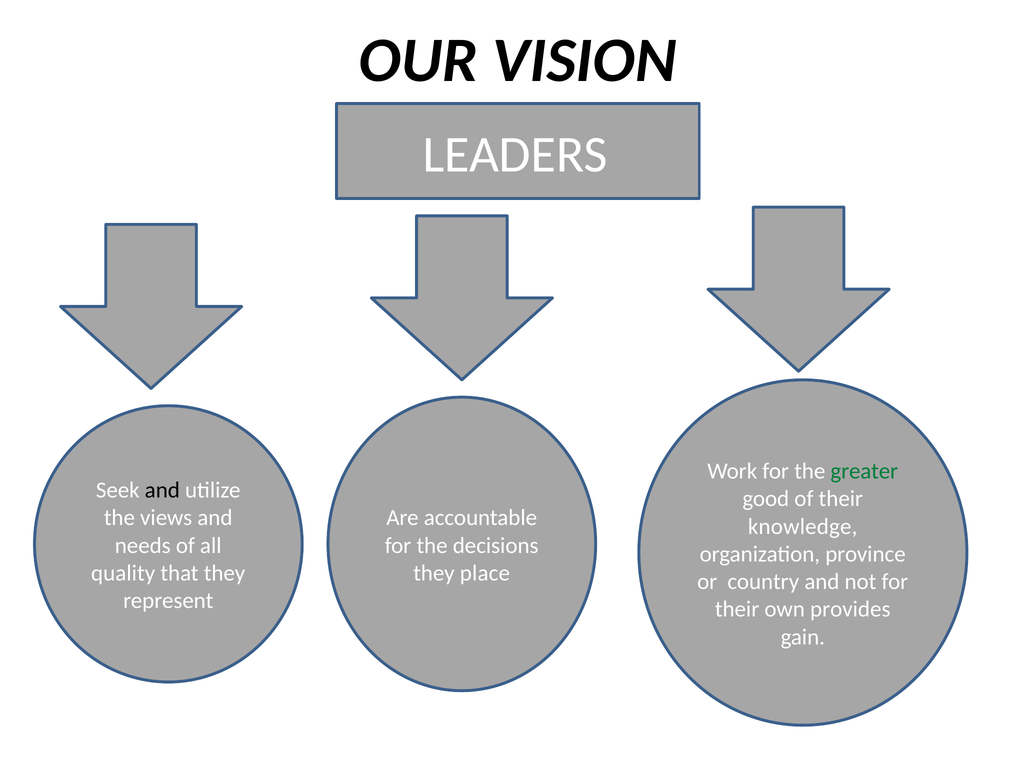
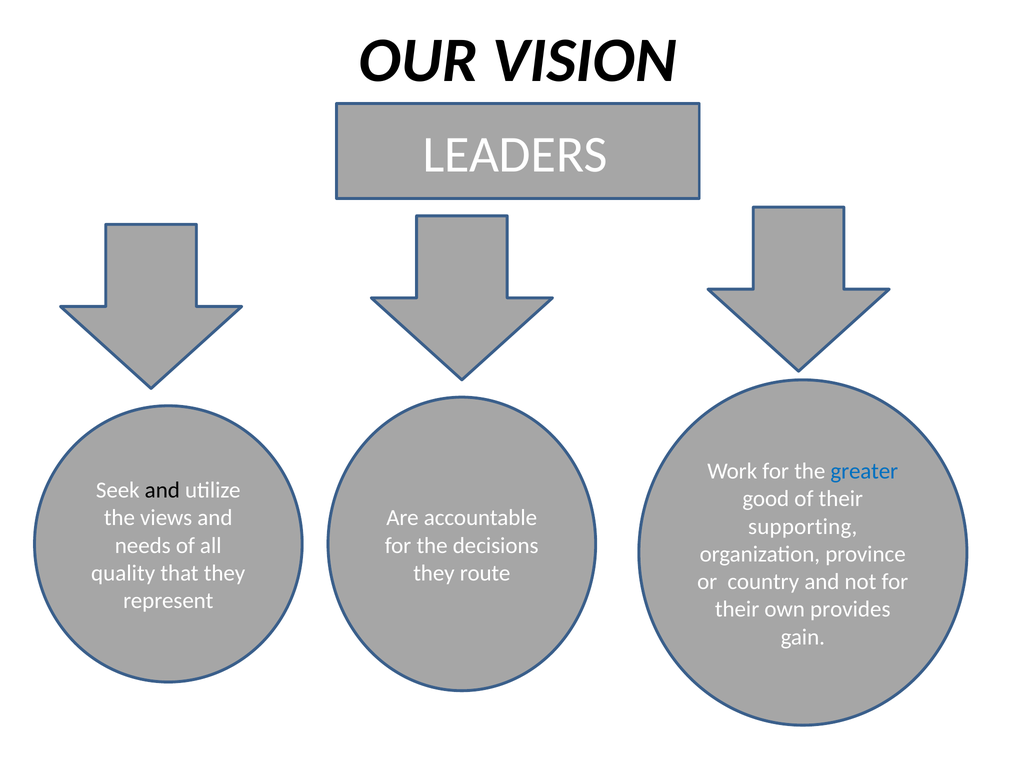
greater colour: green -> blue
knowledge: knowledge -> supporting
place: place -> route
